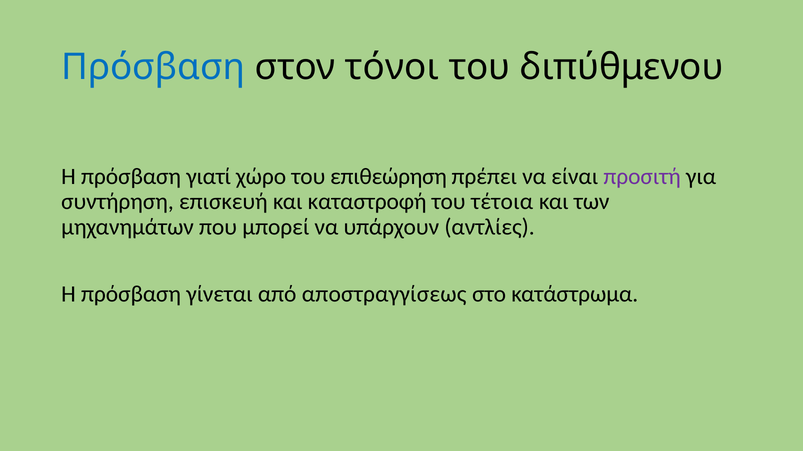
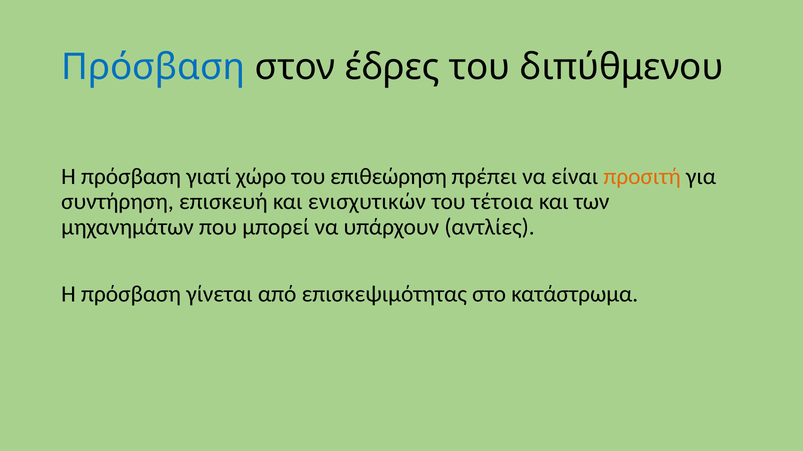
τόνοι: τόνοι -> έδρες
προσιτή colour: purple -> orange
καταστροφή: καταστροφή -> ενισχυτικών
αποστραγγίσεως: αποστραγγίσεως -> επισκεψιμότητας
